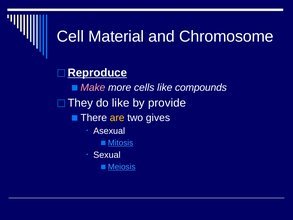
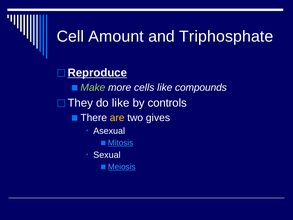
Material: Material -> Amount
Chromosome: Chromosome -> Triphosphate
Make colour: pink -> light green
provide: provide -> controls
